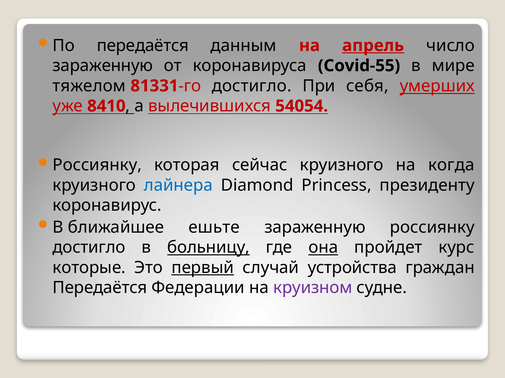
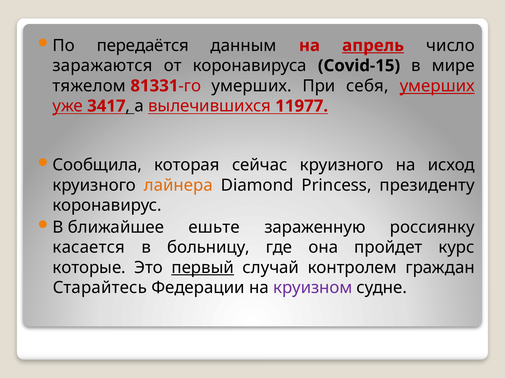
зараженную at (103, 66): зараженную -> заражаются
Covid-55: Covid-55 -> Covid-15
достигло at (252, 86): достигло -> умерших
8410: 8410 -> 3417
54054: 54054 -> 11977
Россиянку at (97, 165): Россиянку -> Сообщила
когда: когда -> исход
лайнера colour: blue -> orange
достигло at (89, 248): достигло -> касается
больницу underline: present -> none
она underline: present -> none
устройства: устройства -> контролем
Передаётся at (100, 288): Передаётся -> Старайтесь
